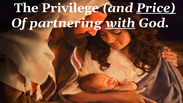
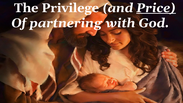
with underline: present -> none
